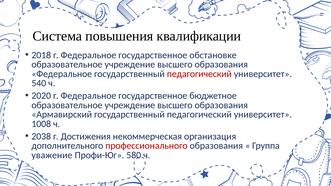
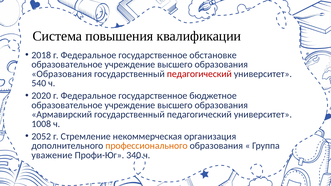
Федеральное at (62, 74): Федеральное -> Образования
2038: 2038 -> 2052
Достижения: Достижения -> Стремление
профессионального colour: red -> orange
580: 580 -> 340
